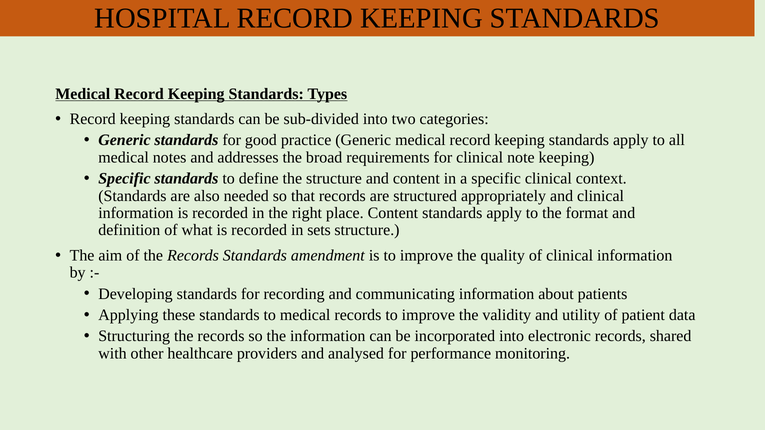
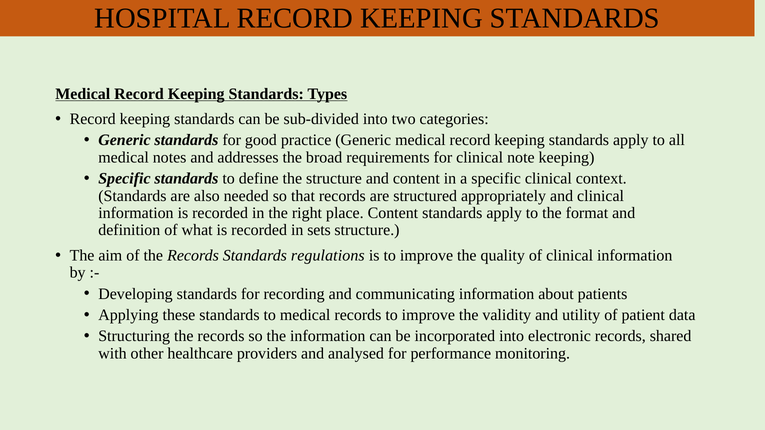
amendment: amendment -> regulations
